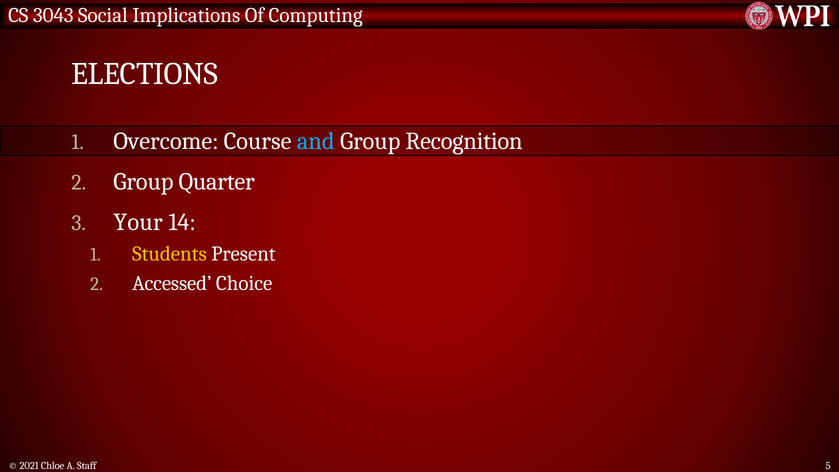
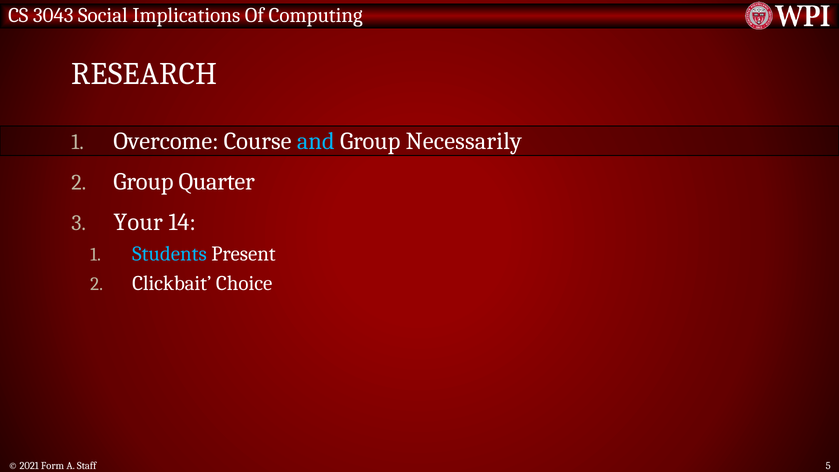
ELECTIONS: ELECTIONS -> RESEARCH
Recognition: Recognition -> Necessarily
Students colour: yellow -> light blue
Accessed: Accessed -> Clickbait
Chloe: Chloe -> Form
